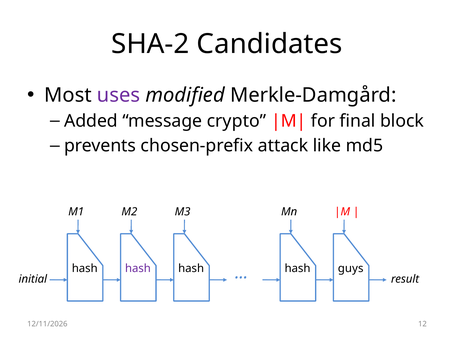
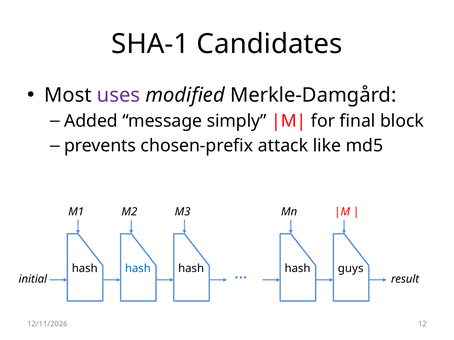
SHA-2: SHA-2 -> SHA-1
crypto: crypto -> simply
hash at (138, 269) colour: purple -> blue
